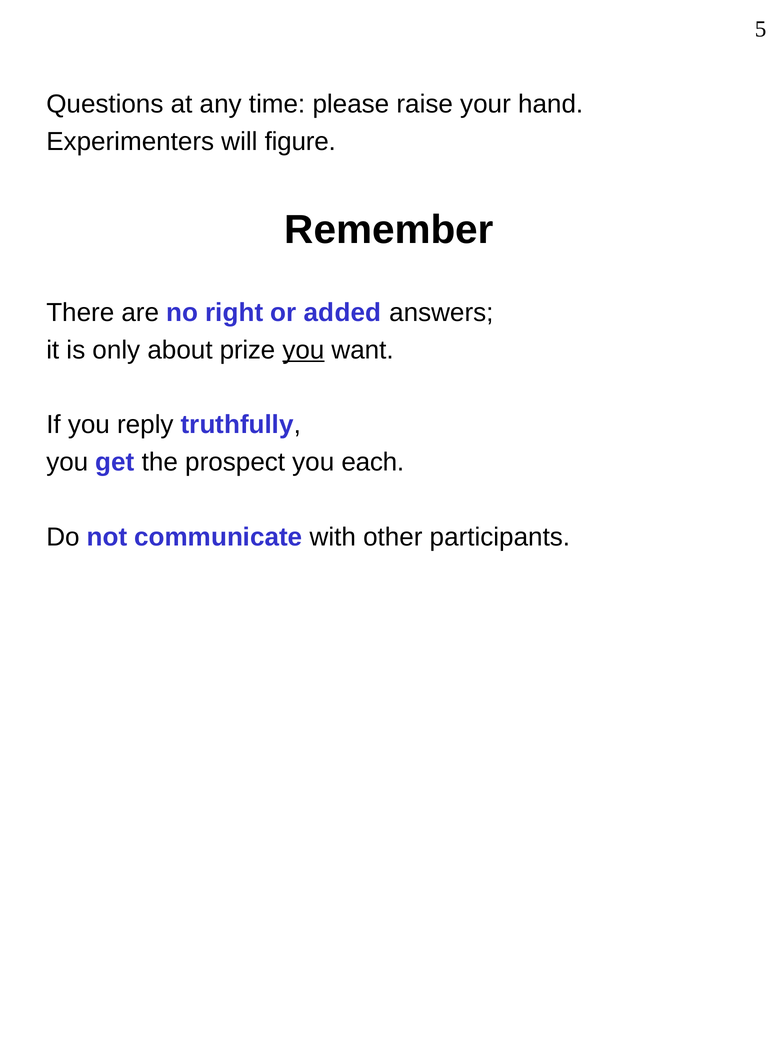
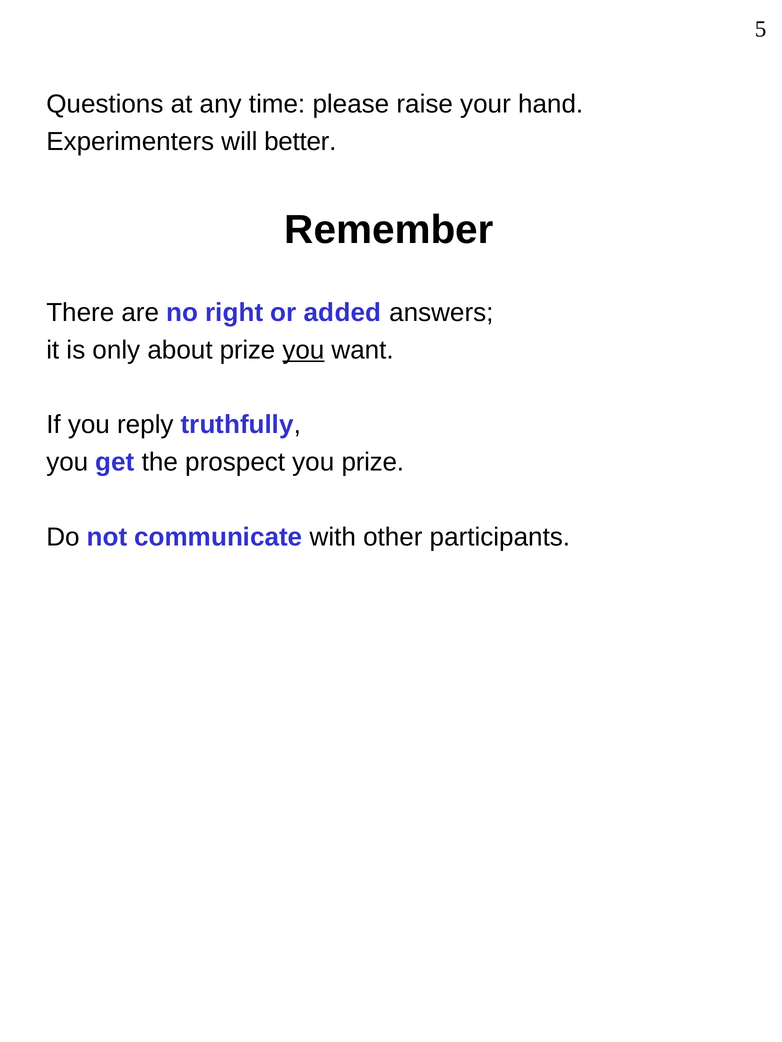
figure: figure -> better
you each: each -> prize
